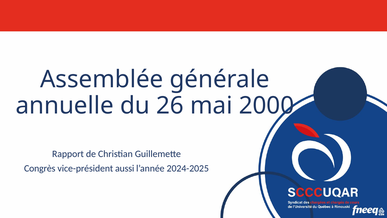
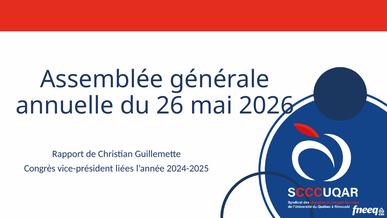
2000: 2000 -> 2026
aussi: aussi -> liées
